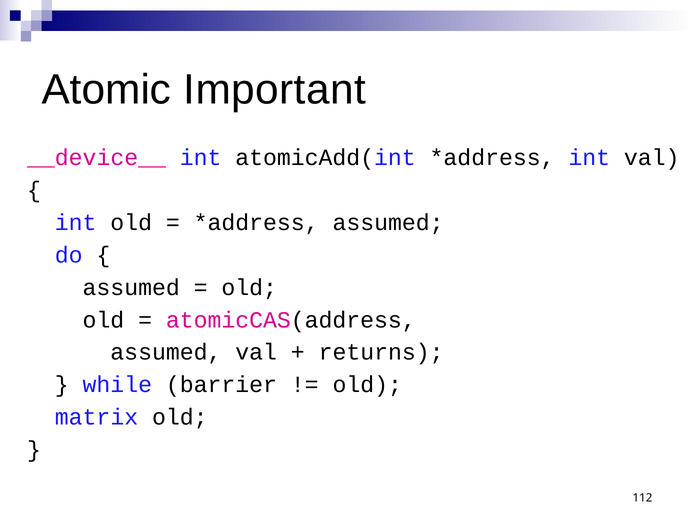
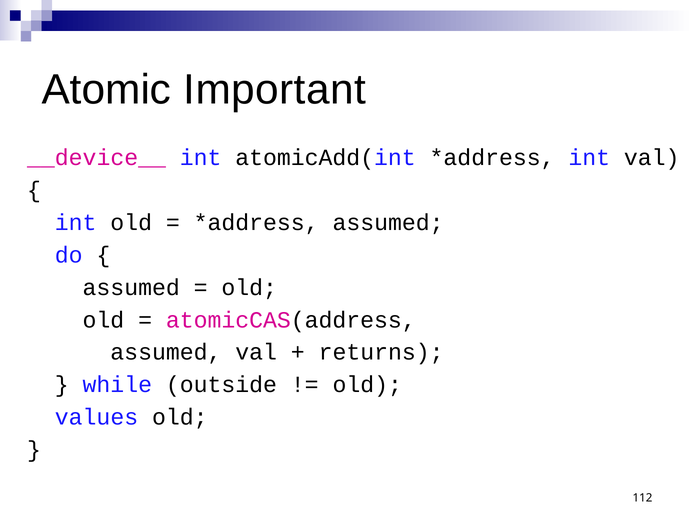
barrier: barrier -> outside
matrix: matrix -> values
